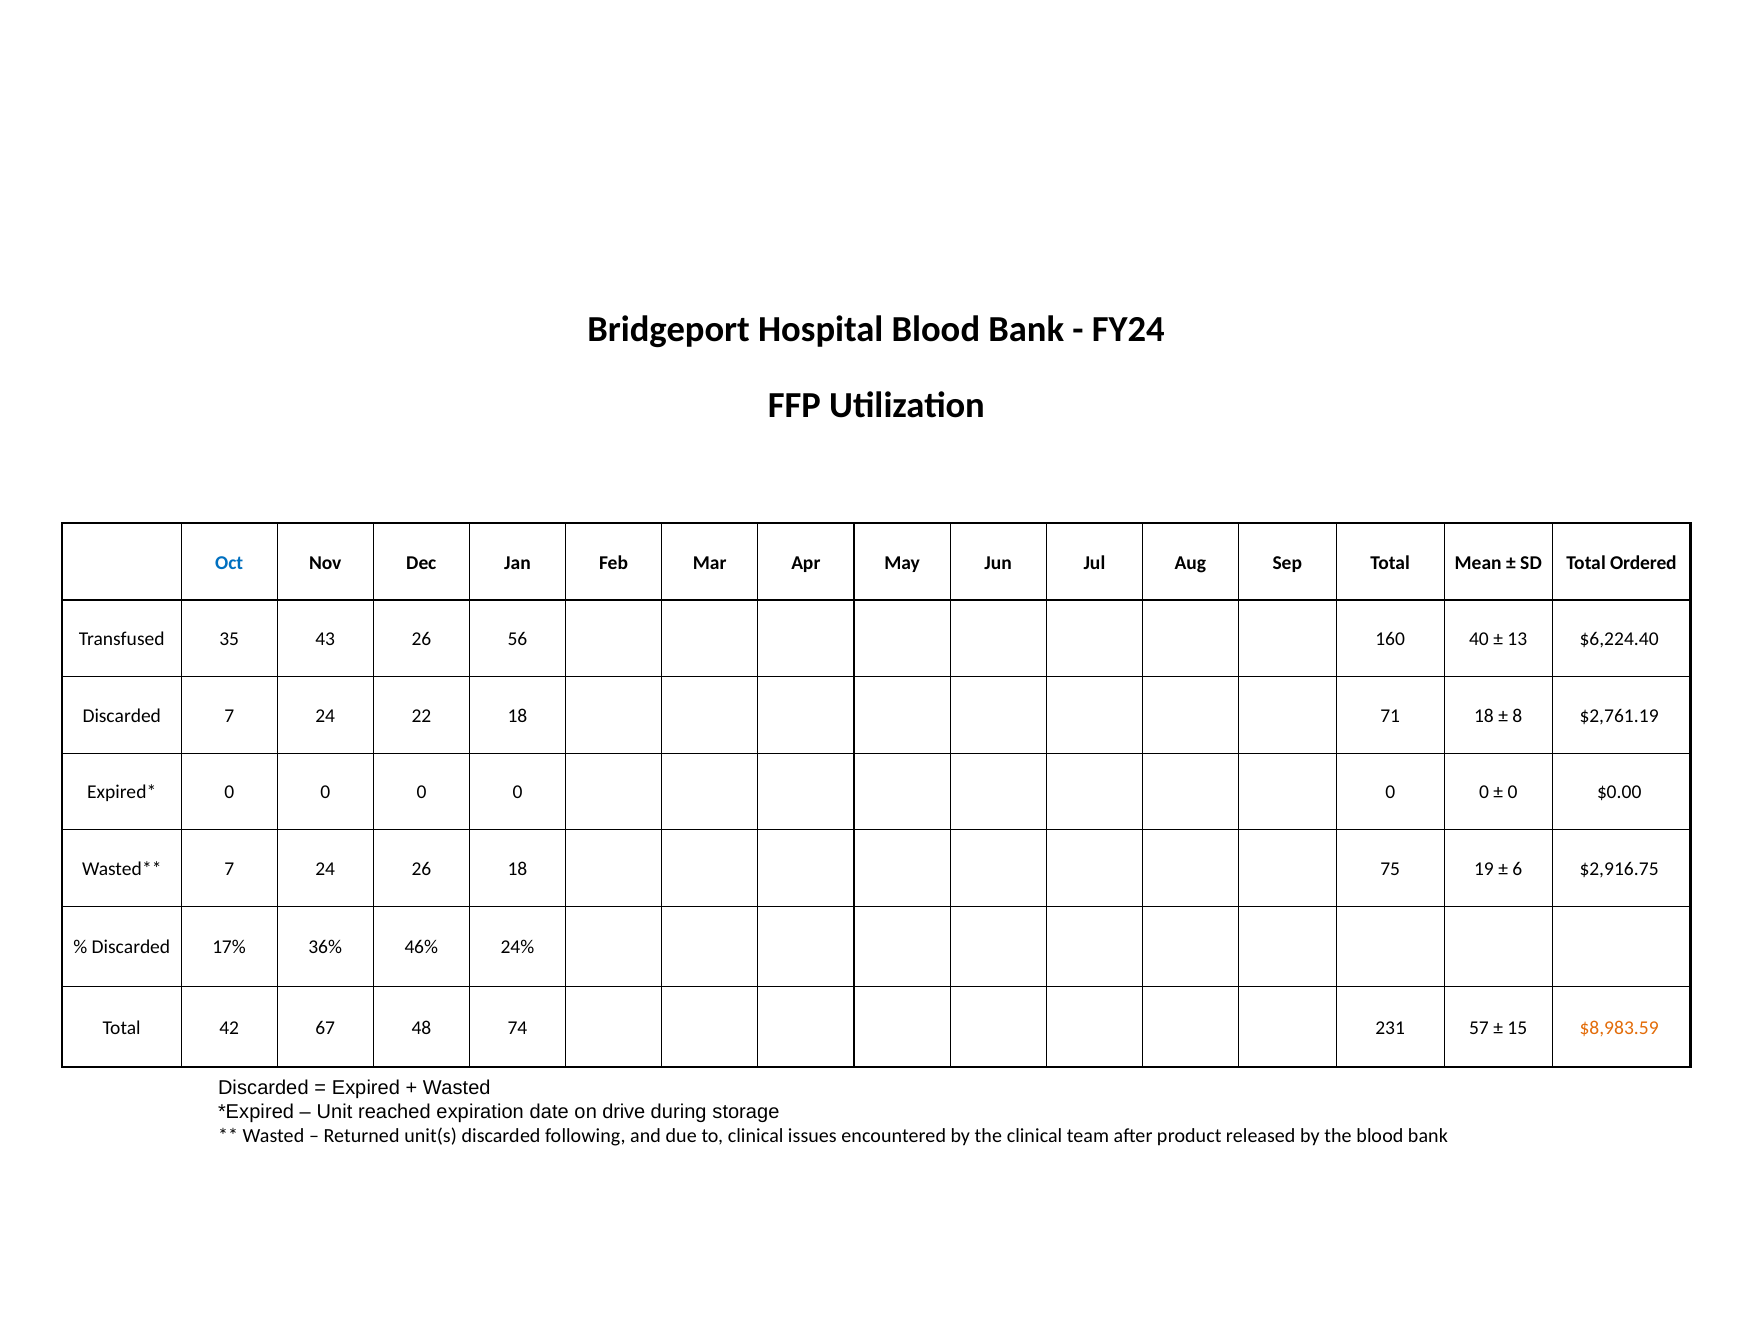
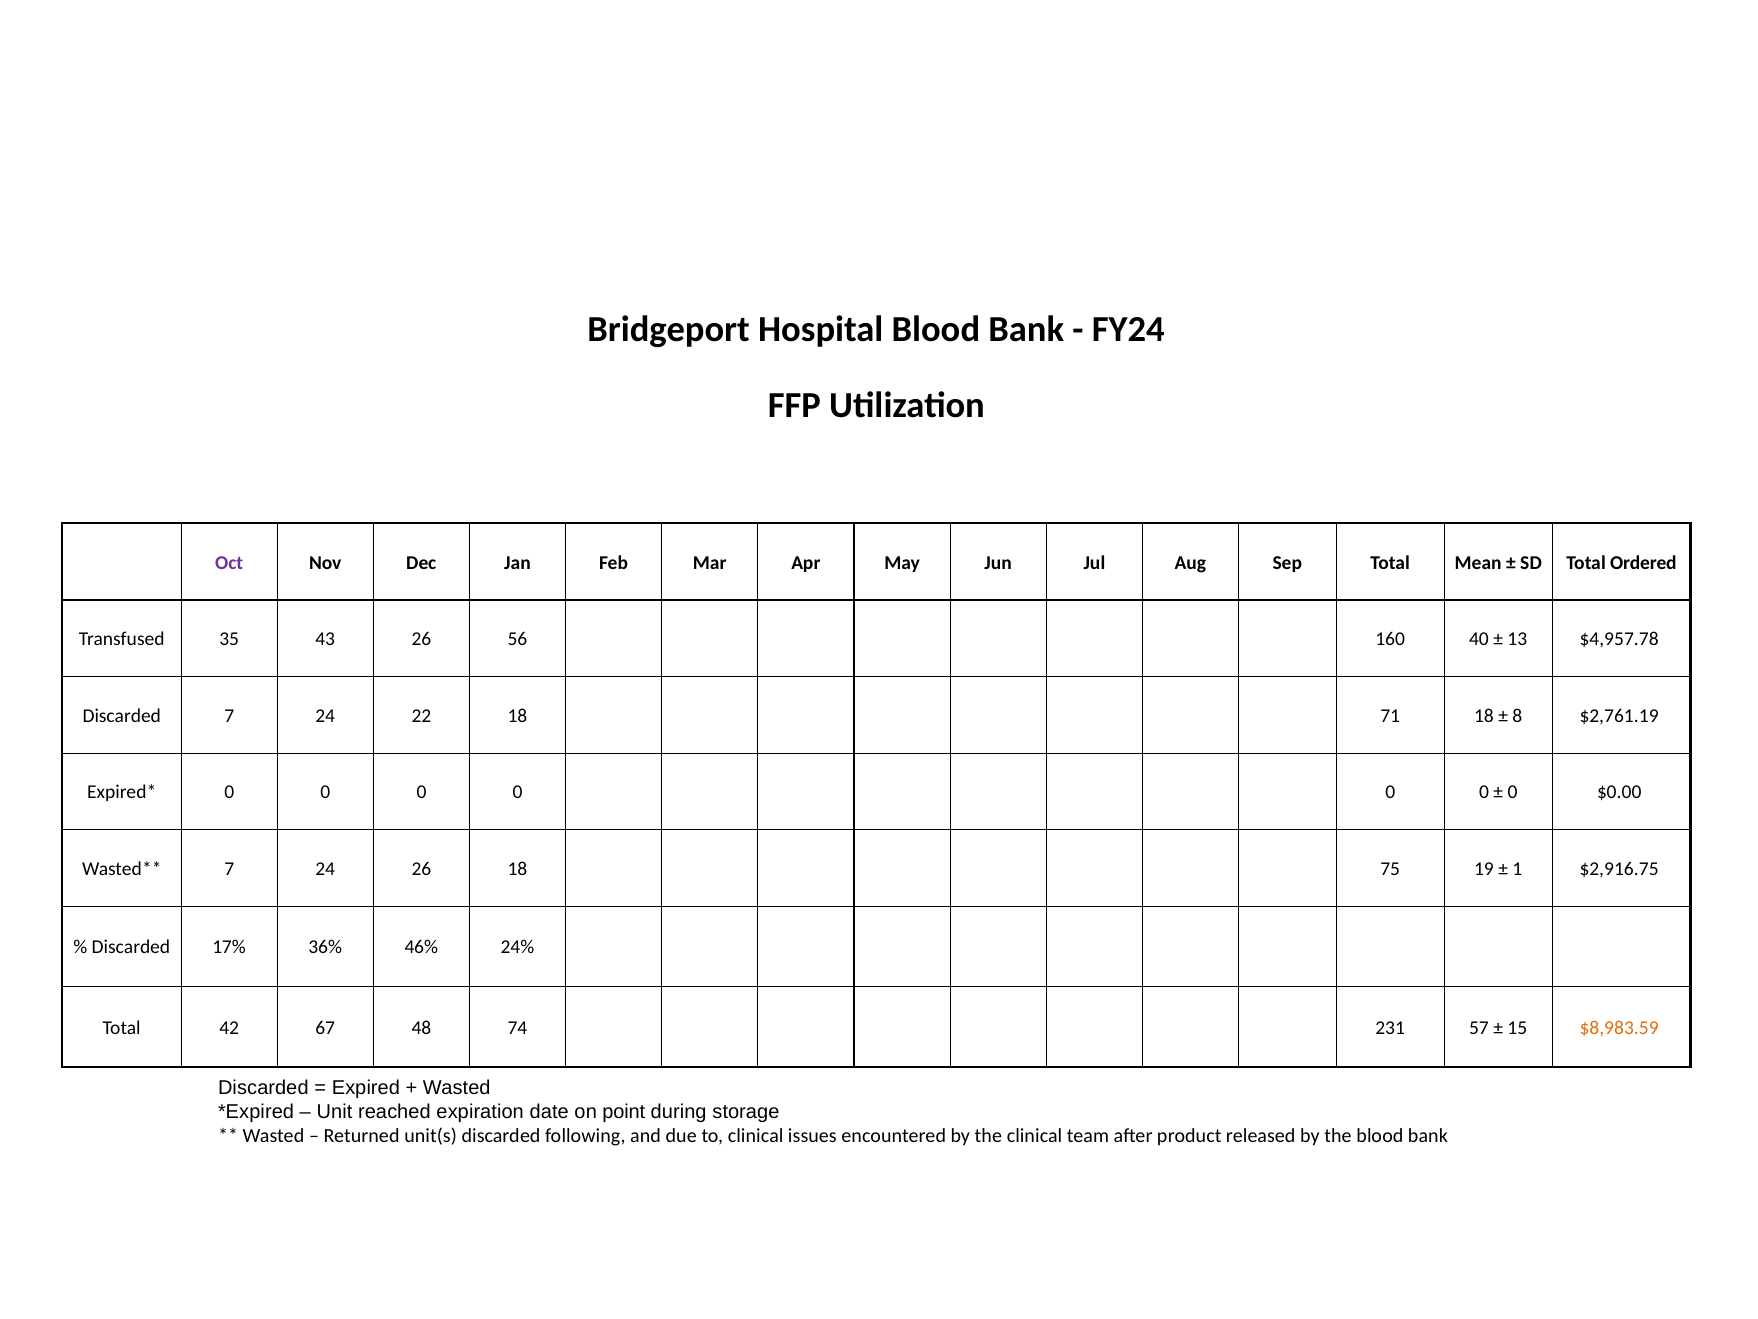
Oct colour: blue -> purple
$6,224.40: $6,224.40 -> $4,957.78
6: 6 -> 1
drive: drive -> point
